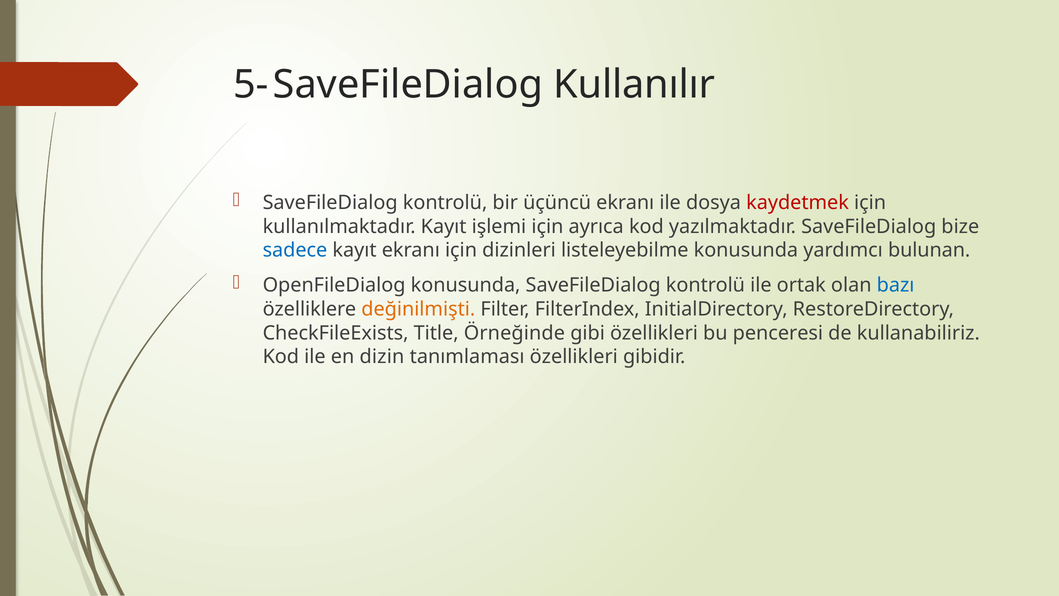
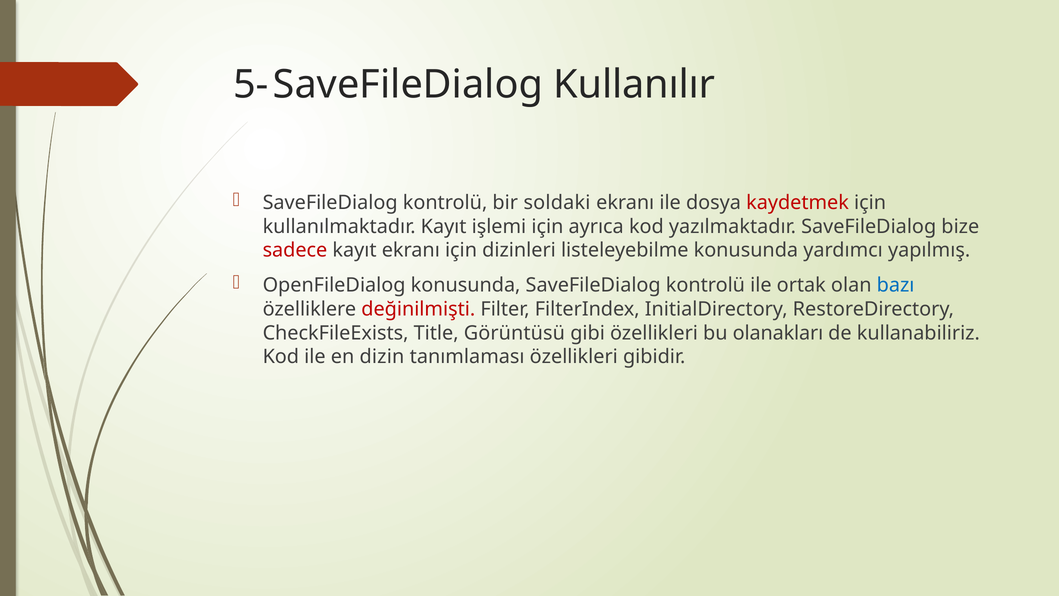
üçüncü: üçüncü -> soldaki
sadece colour: blue -> red
bulunan: bulunan -> yapılmış
değinilmişti colour: orange -> red
Örneğinde: Örneğinde -> Görüntüsü
penceresi: penceresi -> olanakları
